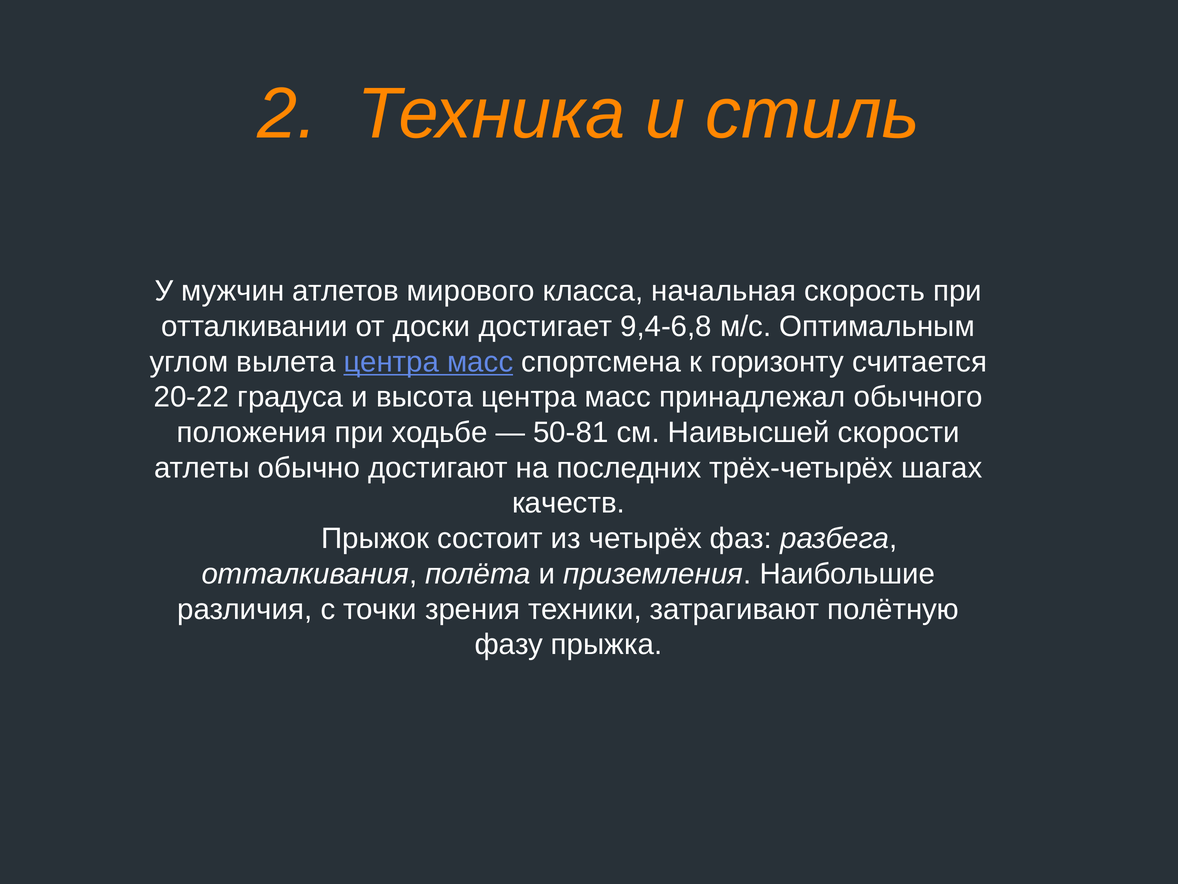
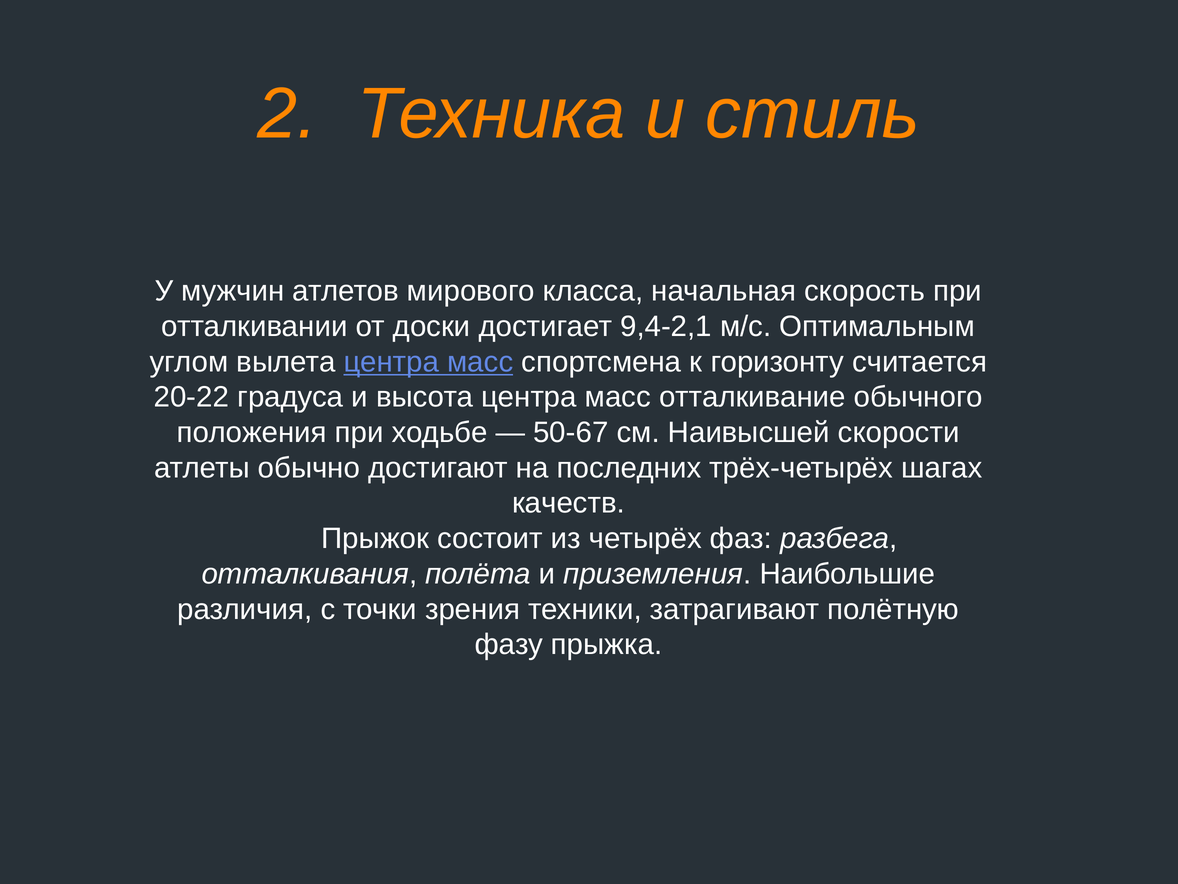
9,4-6,8: 9,4-6,8 -> 9,4-2,1
принадлежал: принадлежал -> отталкивание
50-81: 50-81 -> 50-67
